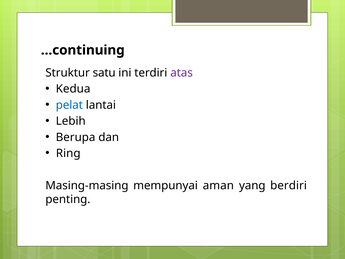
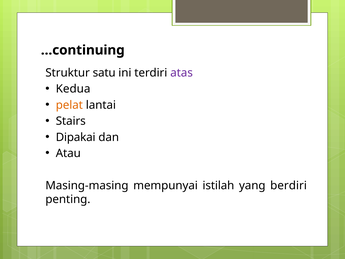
pelat colour: blue -> orange
Lebih: Lebih -> Stairs
Berupa: Berupa -> Dipakai
Ring: Ring -> Atau
aman: aman -> istilah
